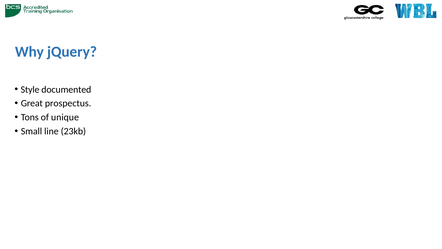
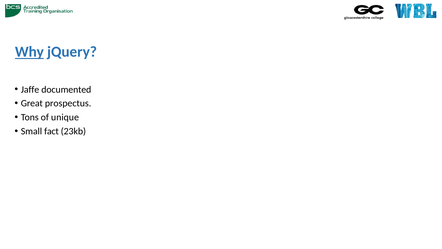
Why underline: none -> present
Style: Style -> Jaffe
line: line -> fact
